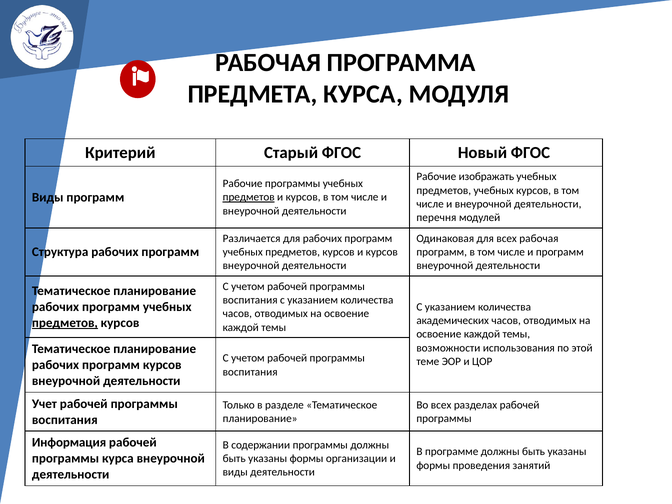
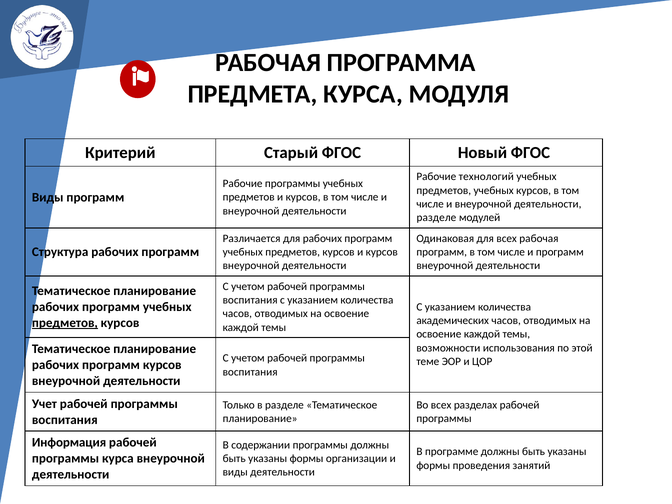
изображать: изображать -> технологий
предметов at (249, 197) underline: present -> none
перечня at (436, 218): перечня -> разделе
